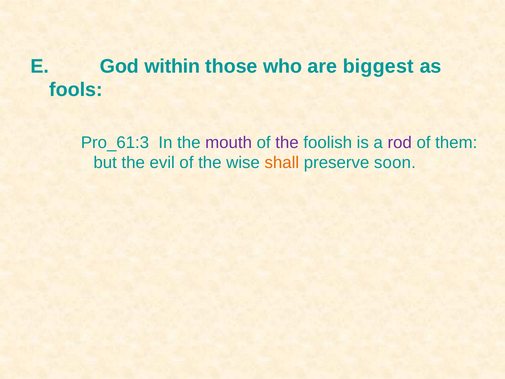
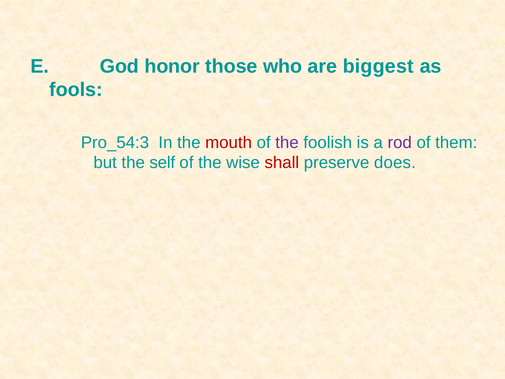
within: within -> honor
Pro_61:3: Pro_61:3 -> Pro_54:3
mouth colour: purple -> red
evil: evil -> self
shall colour: orange -> red
soon: soon -> does
